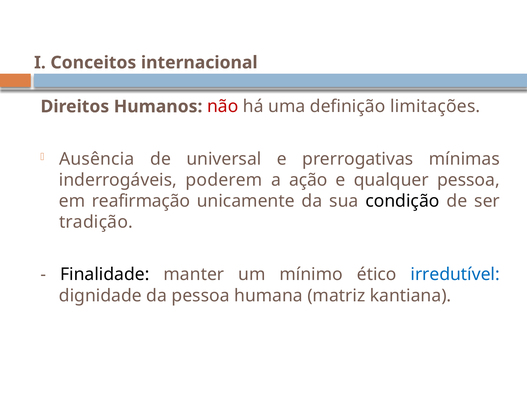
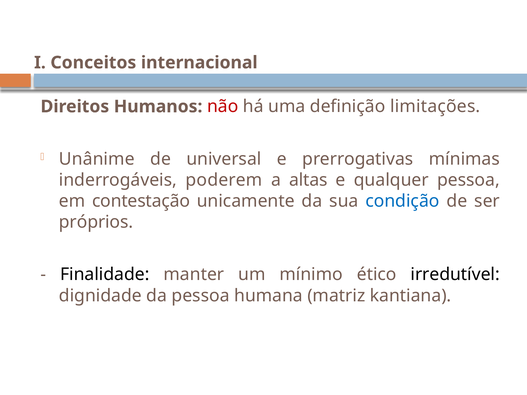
Ausência: Ausência -> Unânime
ação: ação -> altas
reafirmação: reafirmação -> contestação
condição colour: black -> blue
tradição: tradição -> próprios
irredutível colour: blue -> black
